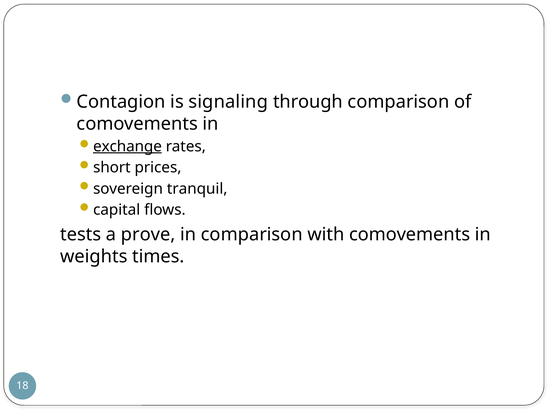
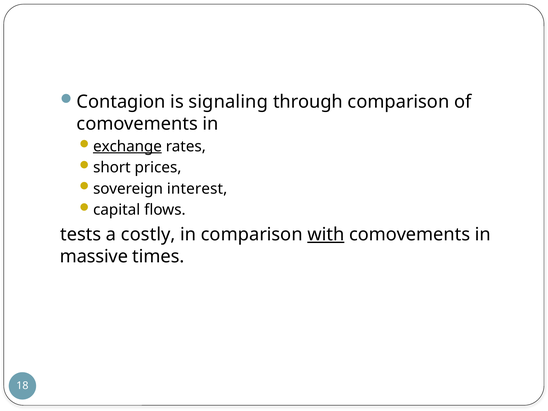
tranquil: tranquil -> interest
prove: prove -> costly
with underline: none -> present
weights: weights -> massive
